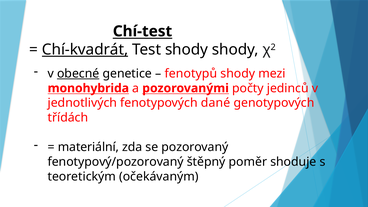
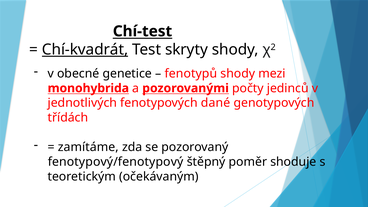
Test shody: shody -> skryty
obecné underline: present -> none
materiální: materiální -> zamítáme
fenotypový/pozorovaný: fenotypový/pozorovaný -> fenotypový/fenotypový
